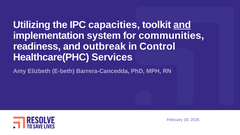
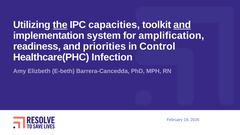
the underline: none -> present
communities: communities -> amplification
outbreak: outbreak -> priorities
Services: Services -> Infection
